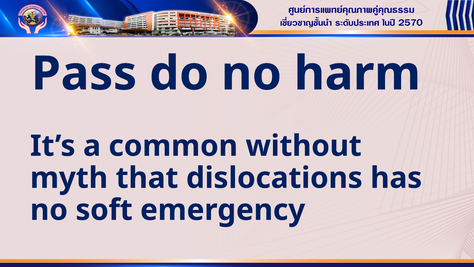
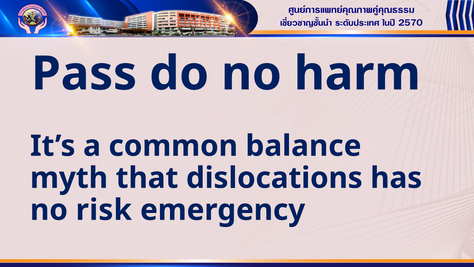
without: without -> balance
soft: soft -> risk
